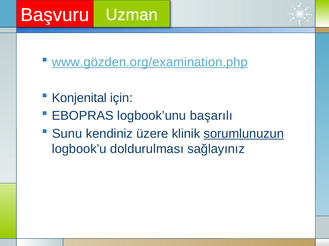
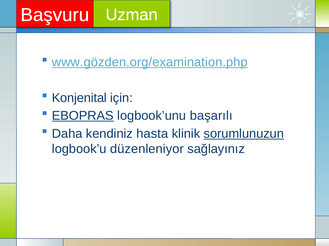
EBOPRAS underline: none -> present
Sunu: Sunu -> Daha
üzere: üzere -> hasta
doldurulması: doldurulması -> düzenleniyor
